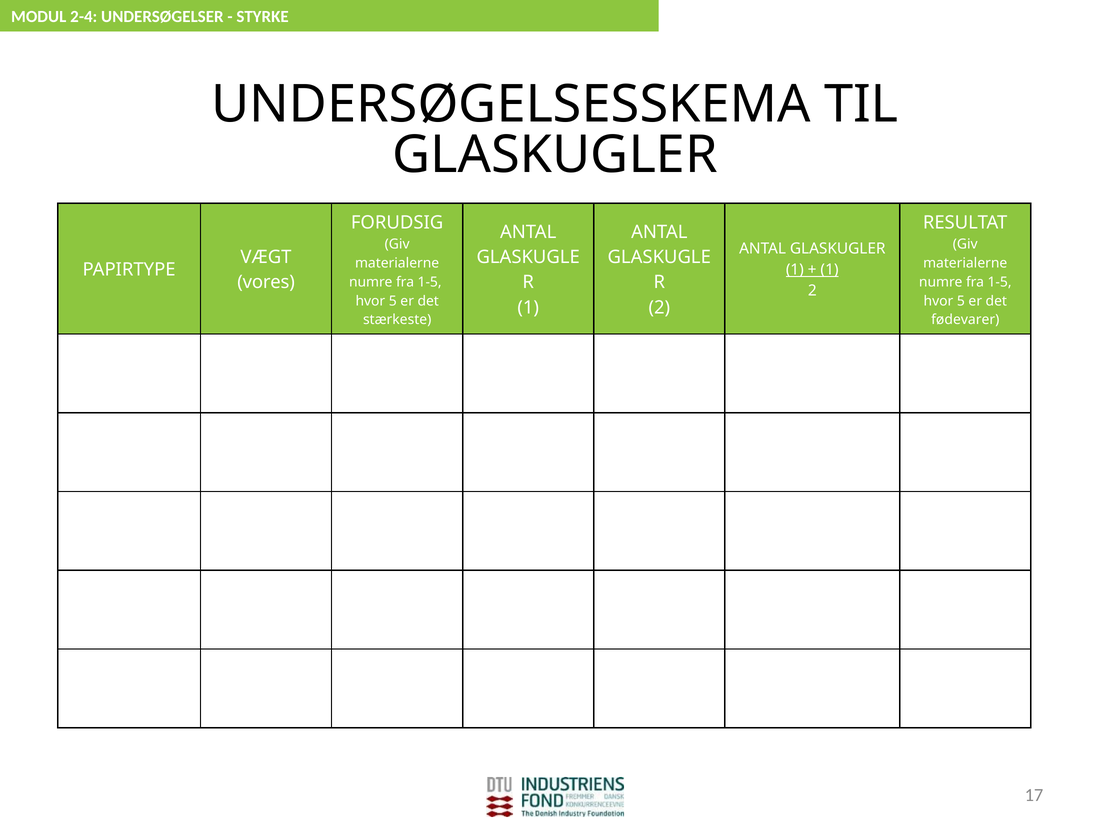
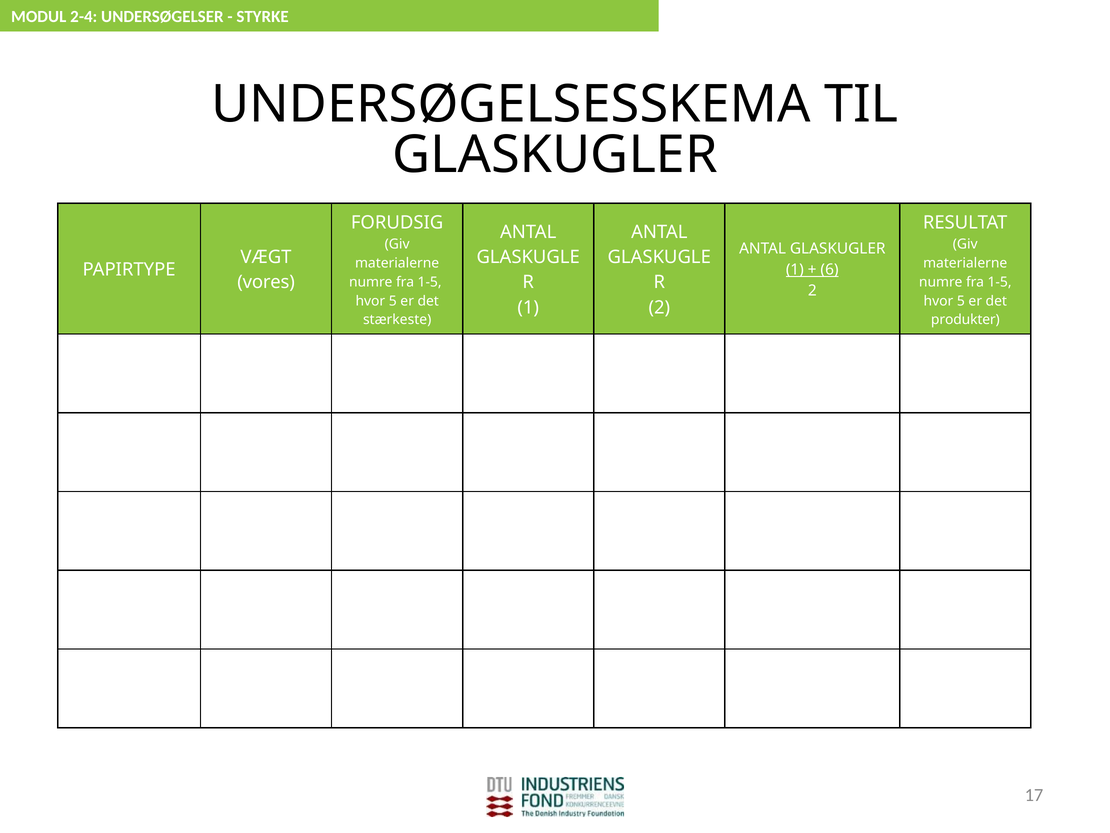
1 at (830, 269): 1 -> 6
fødevarer: fødevarer -> produkter
